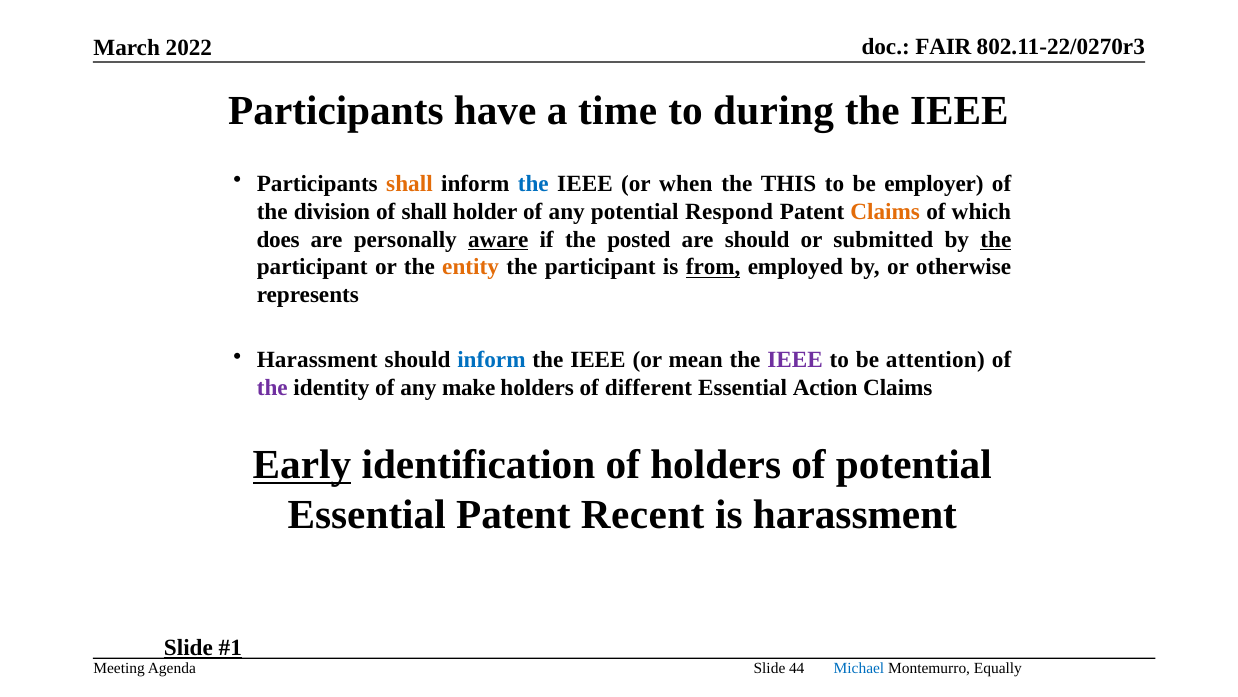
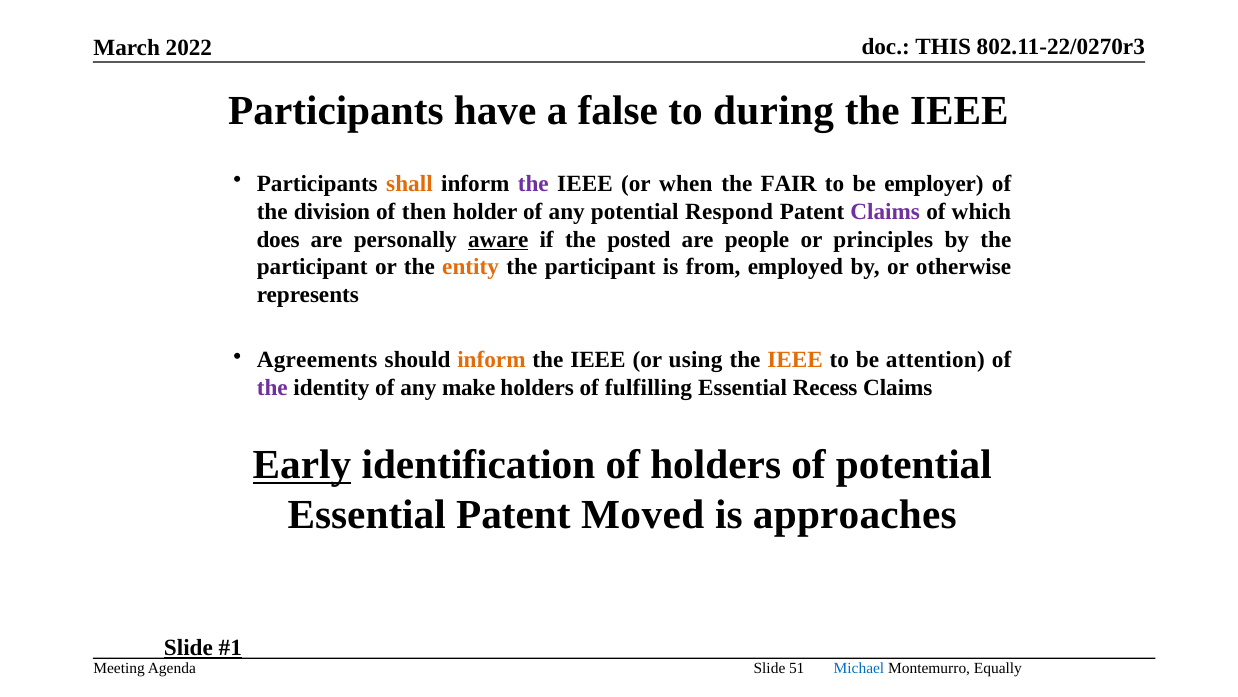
FAIR: FAIR -> THIS
time: time -> false
the at (533, 183) colour: blue -> purple
THIS: THIS -> FAIR
of shall: shall -> then
Claims at (885, 211) colour: orange -> purple
are should: should -> people
submitted: submitted -> principles
the at (996, 239) underline: present -> none
from underline: present -> none
Harassment at (317, 360): Harassment -> Agreements
inform at (491, 360) colour: blue -> orange
mean: mean -> using
IEEE at (795, 360) colour: purple -> orange
different: different -> fulfilling
Action: Action -> Recess
Recent: Recent -> Moved
is harassment: harassment -> approaches
44: 44 -> 51
